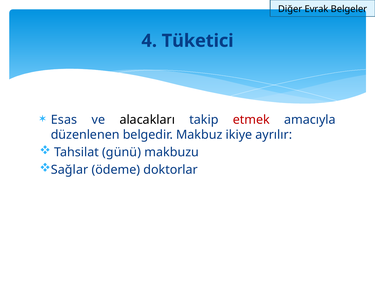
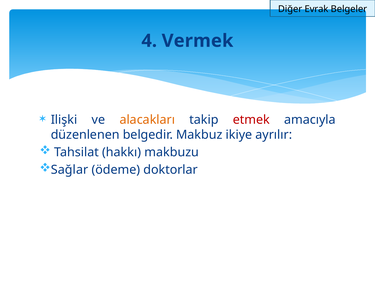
Tüketici: Tüketici -> Vermek
Esas: Esas -> Ilişki
alacakları colour: black -> orange
günü: günü -> hakkı
